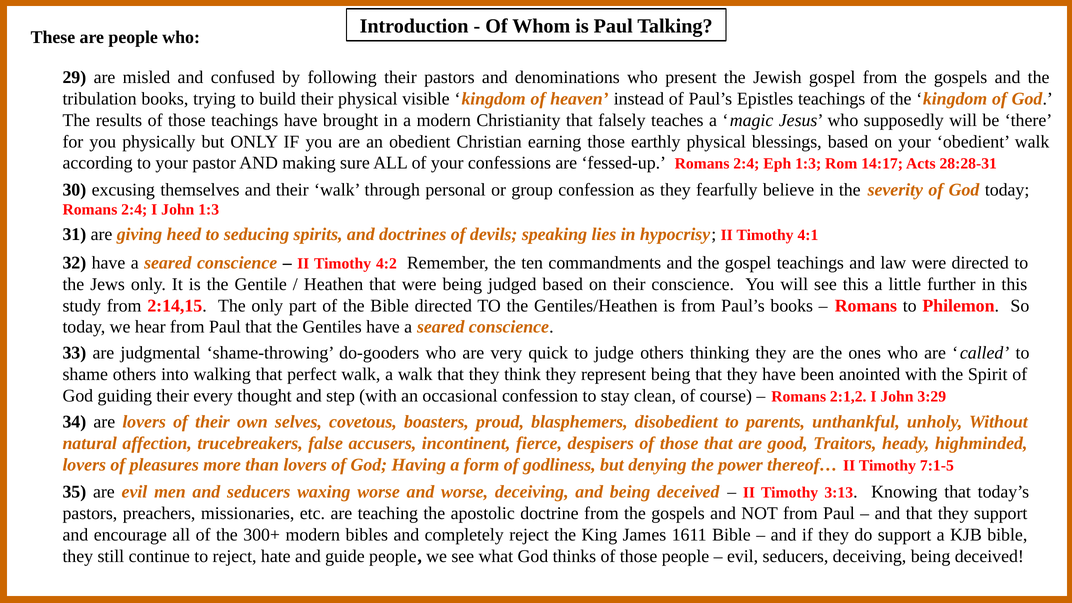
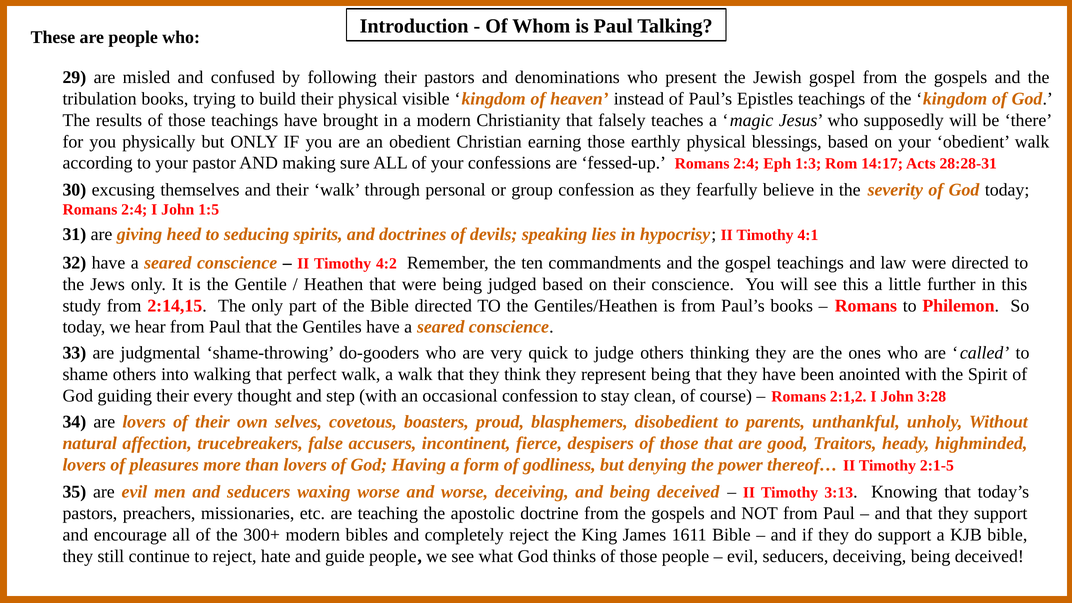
John 1:3: 1:3 -> 1:5
3:29: 3:29 -> 3:28
7:1-5: 7:1-5 -> 2:1-5
